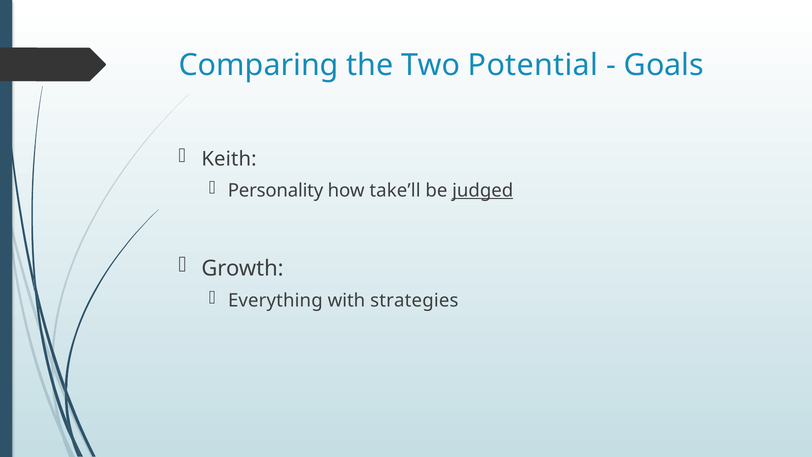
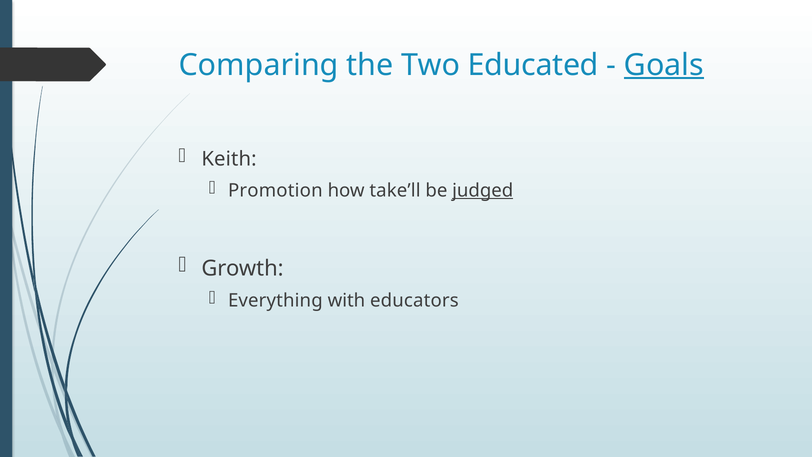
Potential: Potential -> Educated
Goals underline: none -> present
Personality: Personality -> Promotion
strategies: strategies -> educators
